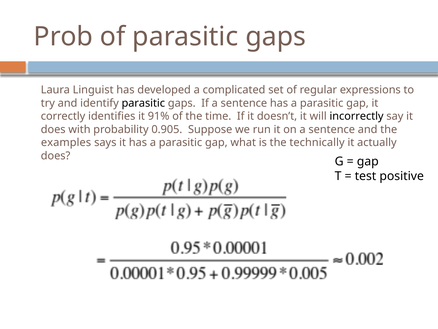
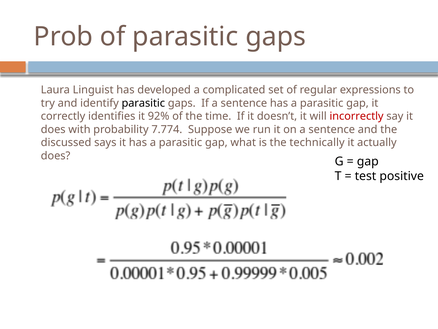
91%: 91% -> 92%
incorrectly colour: black -> red
0.905: 0.905 -> 7.774
examples: examples -> discussed
